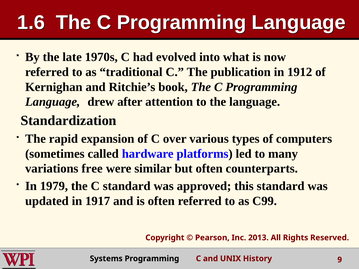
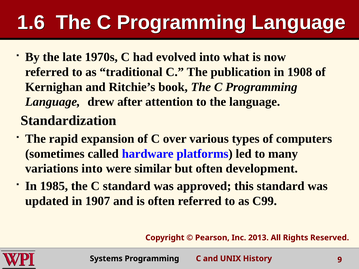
1912: 1912 -> 1908
variations free: free -> into
counterparts: counterparts -> development
1979: 1979 -> 1985
1917: 1917 -> 1907
